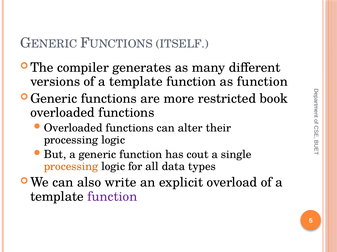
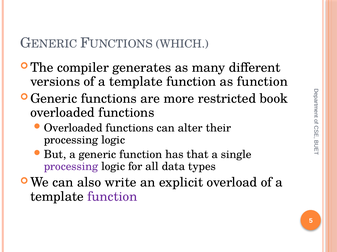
ITSELF: ITSELF -> WHICH
cout: cout -> that
processing at (71, 167) colour: orange -> purple
